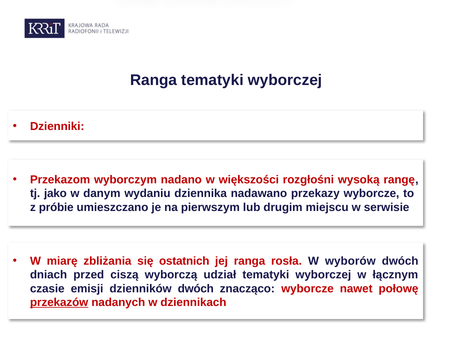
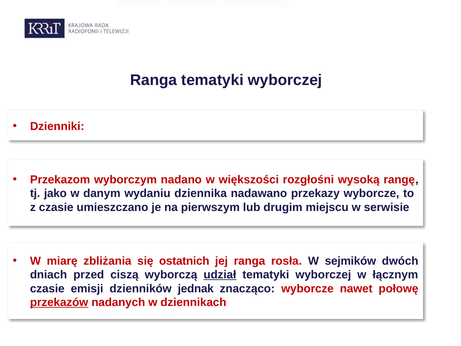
z próbie: próbie -> czasie
wyborów: wyborów -> sejmików
udział underline: none -> present
dzienników dwóch: dwóch -> jednak
